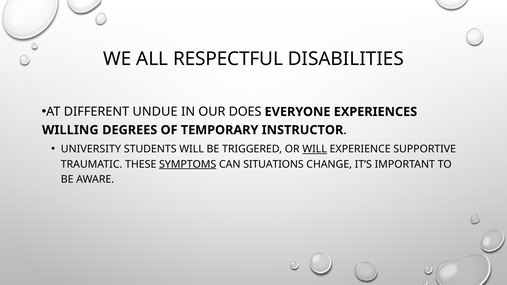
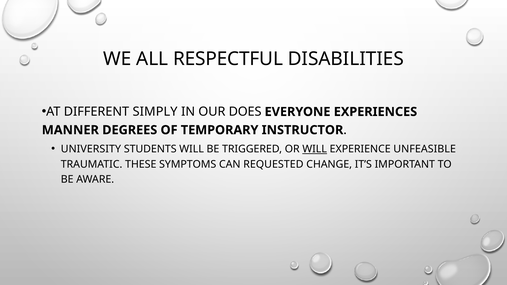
UNDUE: UNDUE -> SIMPLY
WILLING: WILLING -> MANNER
SUPPORTIVE: SUPPORTIVE -> UNFEASIBLE
SYMPTOMS underline: present -> none
SITUATIONS: SITUATIONS -> REQUESTED
